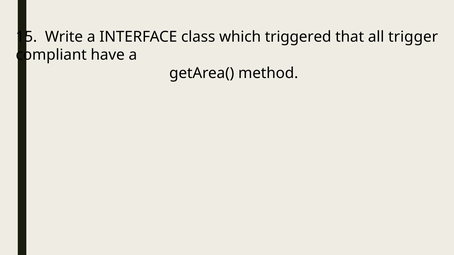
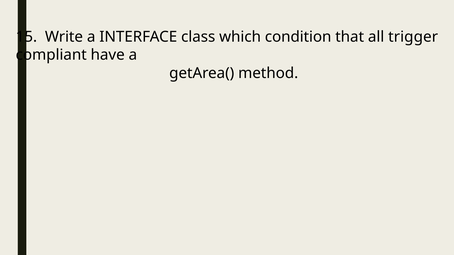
triggered: triggered -> condition
